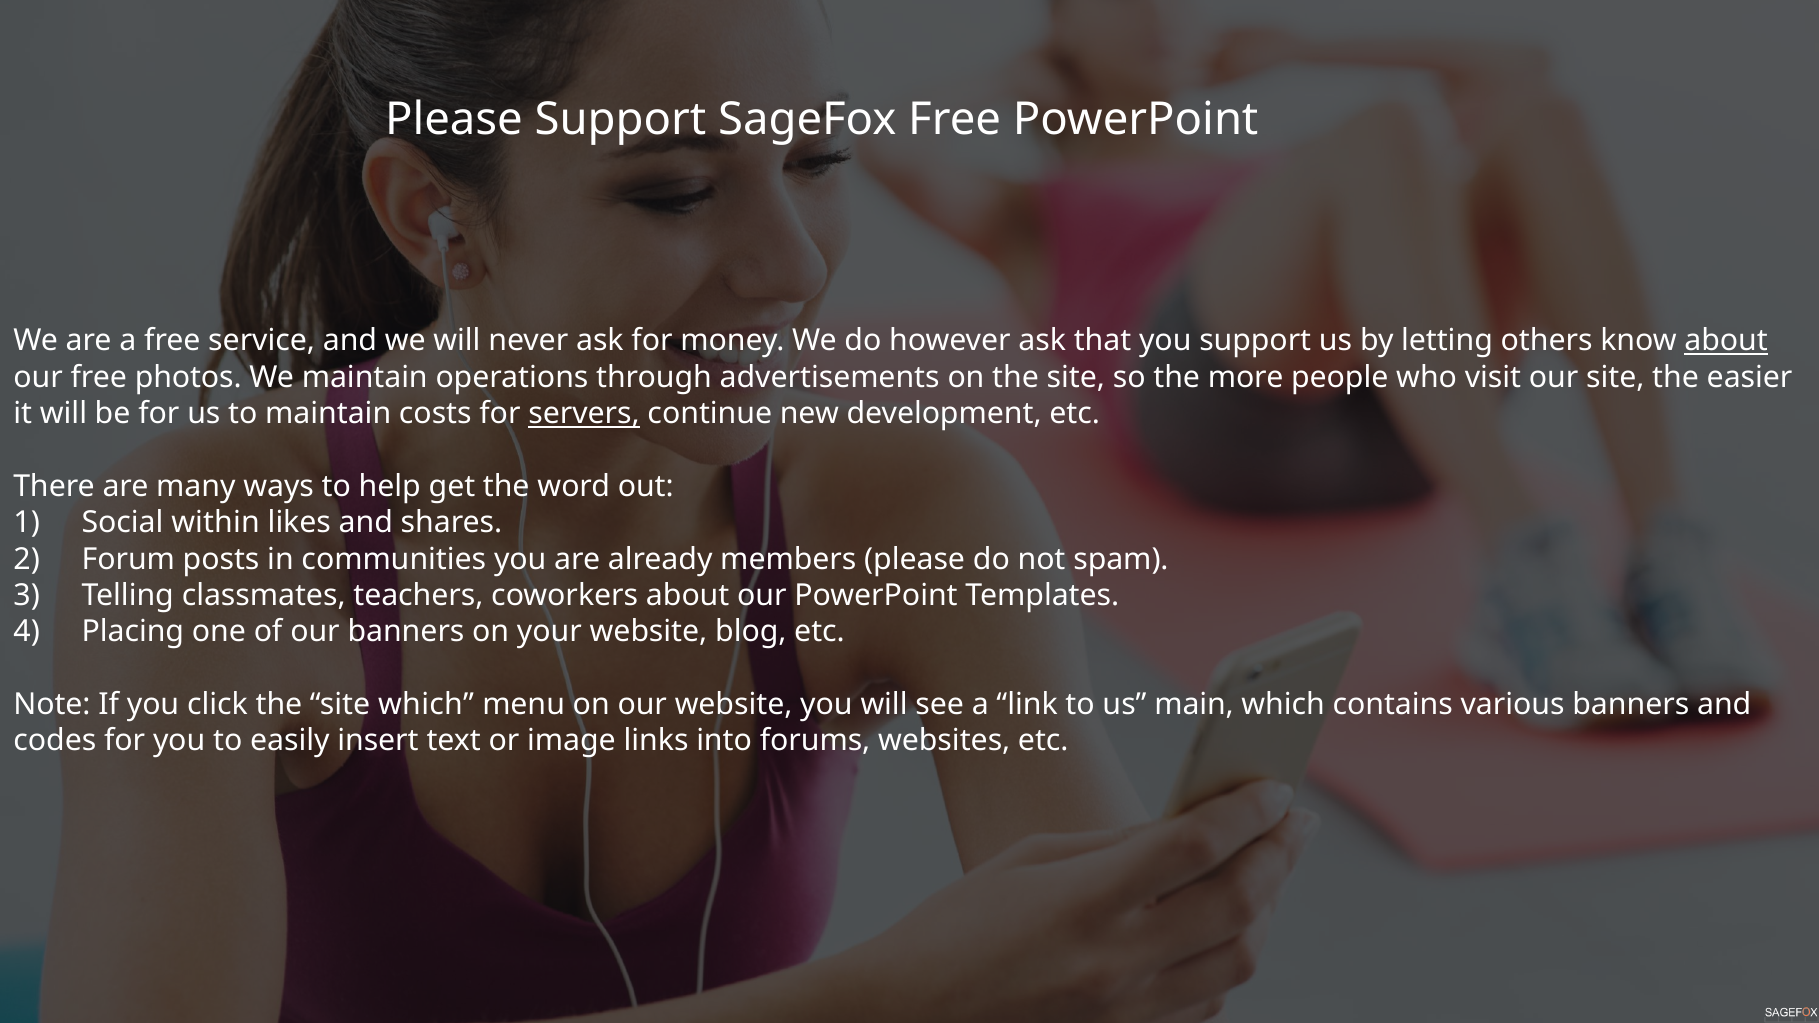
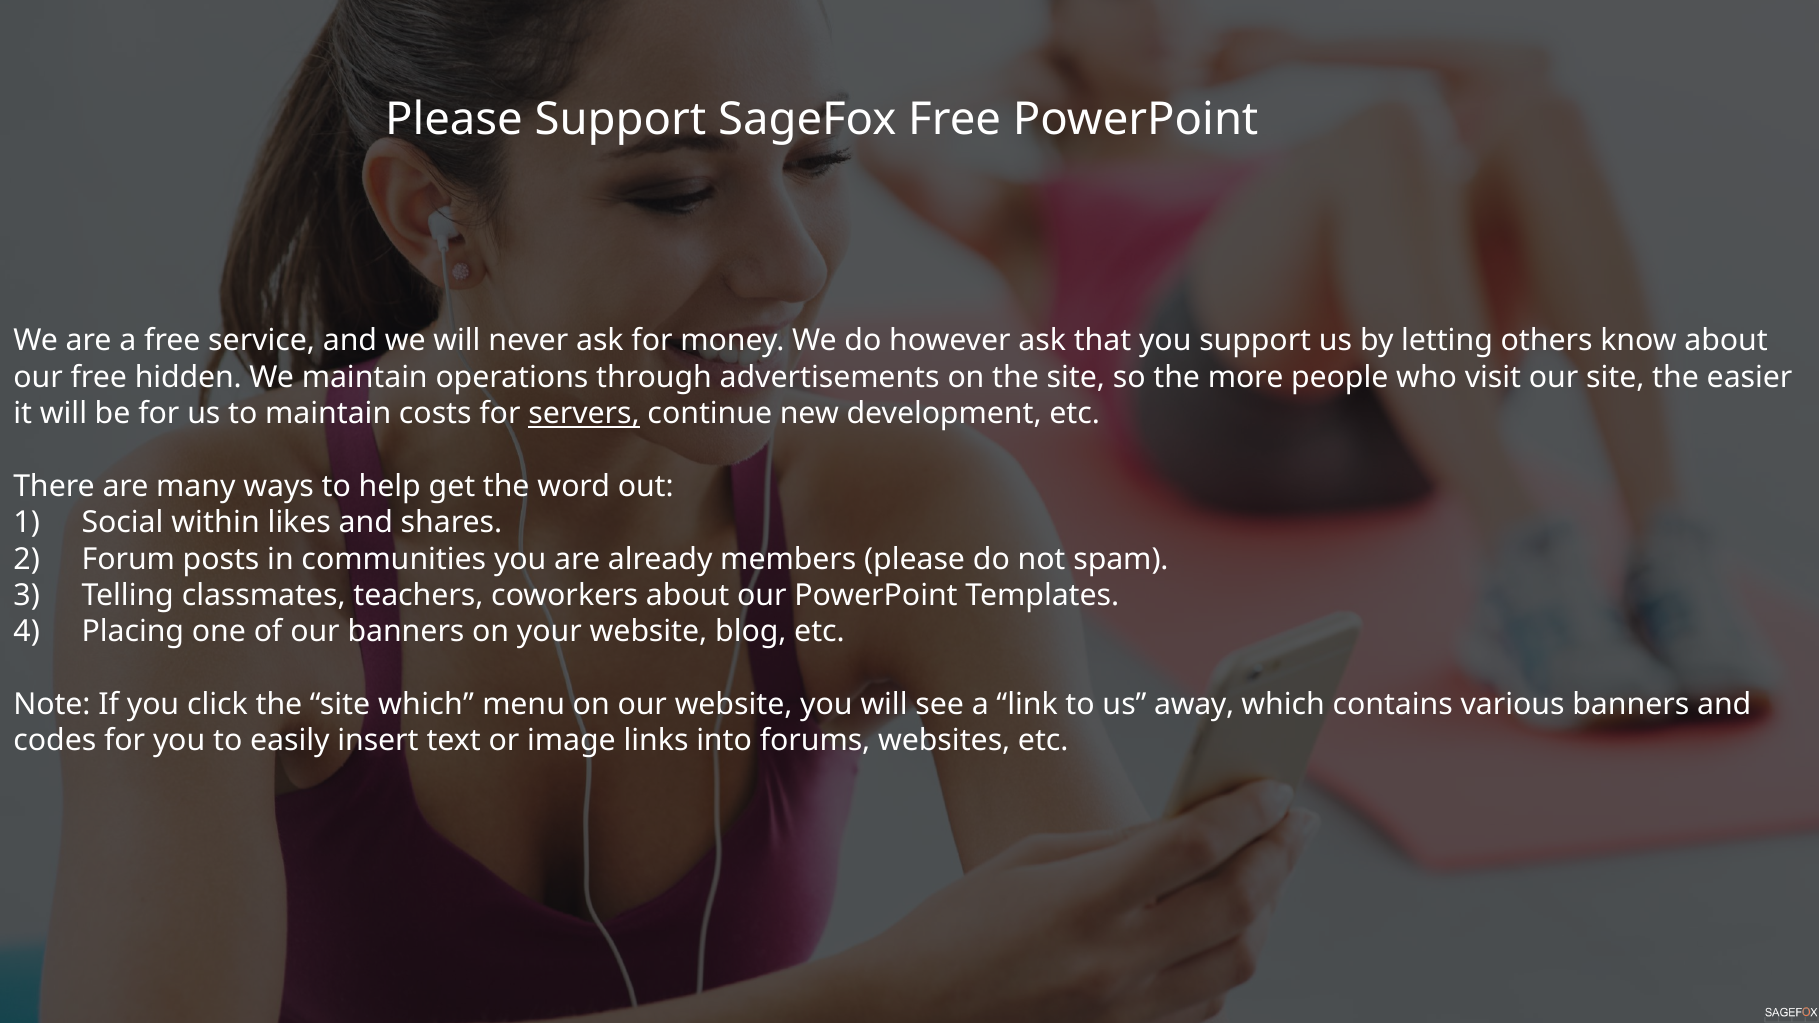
about at (1726, 341) underline: present -> none
photos: photos -> hidden
main: main -> away
